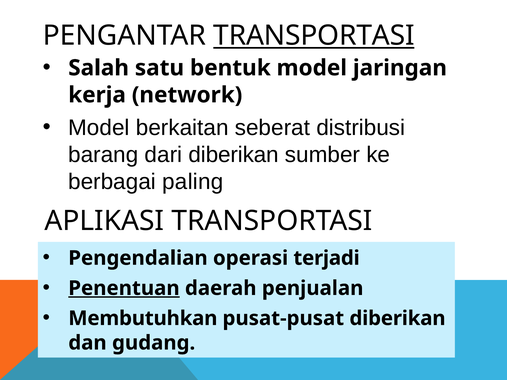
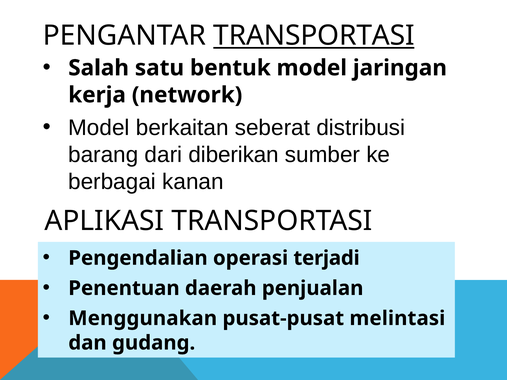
paling: paling -> kanan
Penentuan underline: present -> none
Membutuhkan: Membutuhkan -> Menggunakan
pusat-pusat diberikan: diberikan -> melintasi
